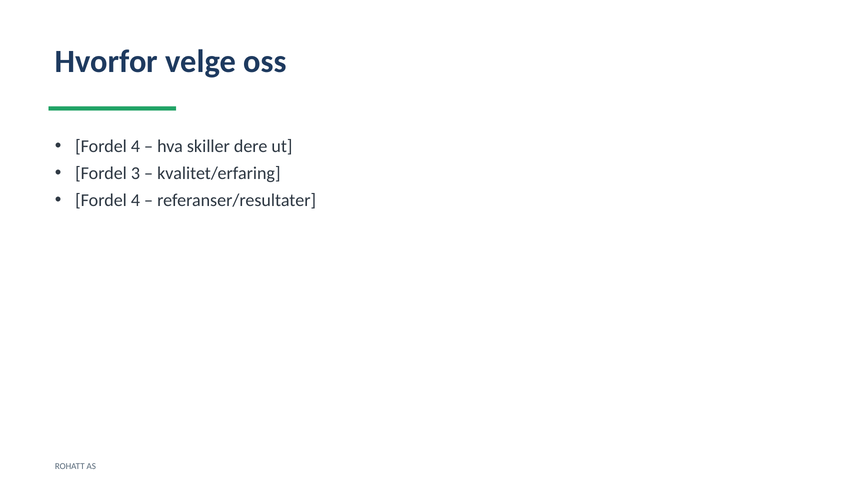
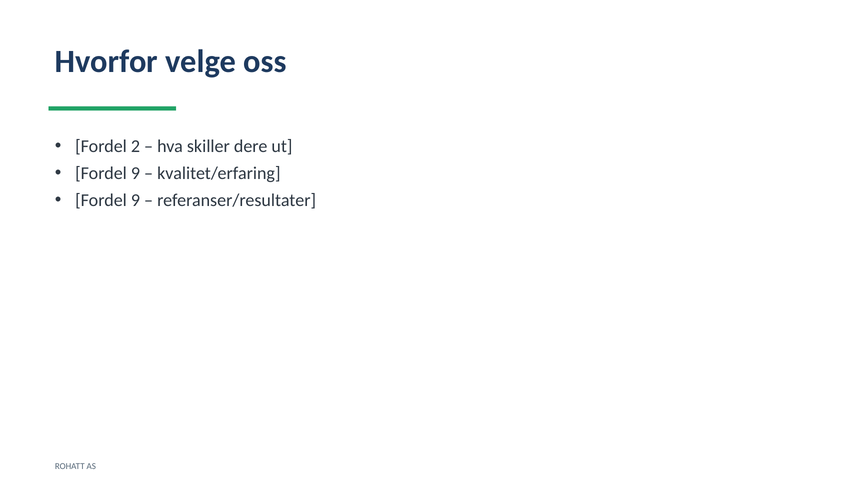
4 at (135, 146): 4 -> 2
3 at (135, 173): 3 -> 9
4 at (135, 200): 4 -> 9
